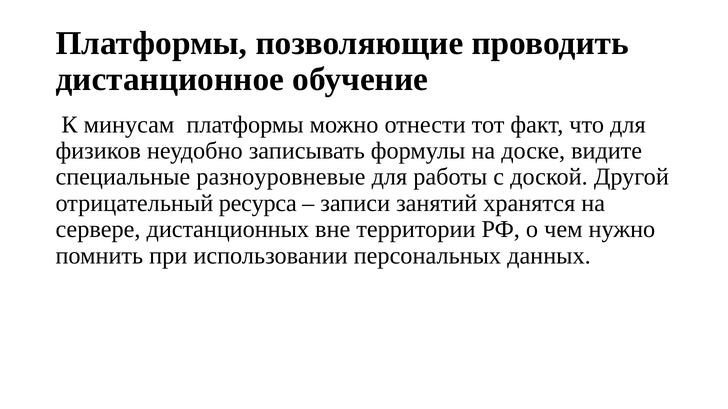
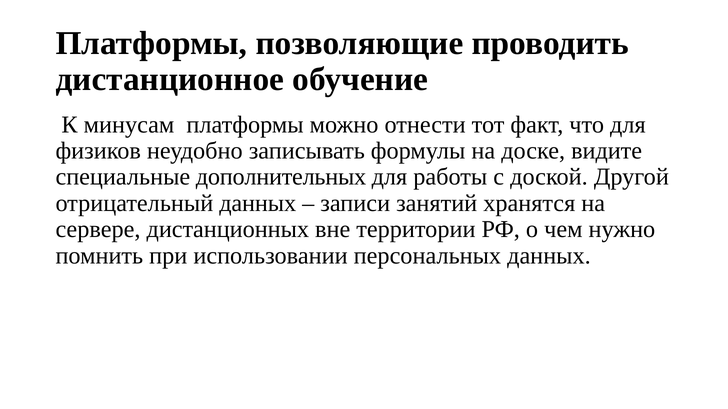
разноуровневые: разноуровневые -> дополнительных
отрицательный ресурса: ресурса -> данных
